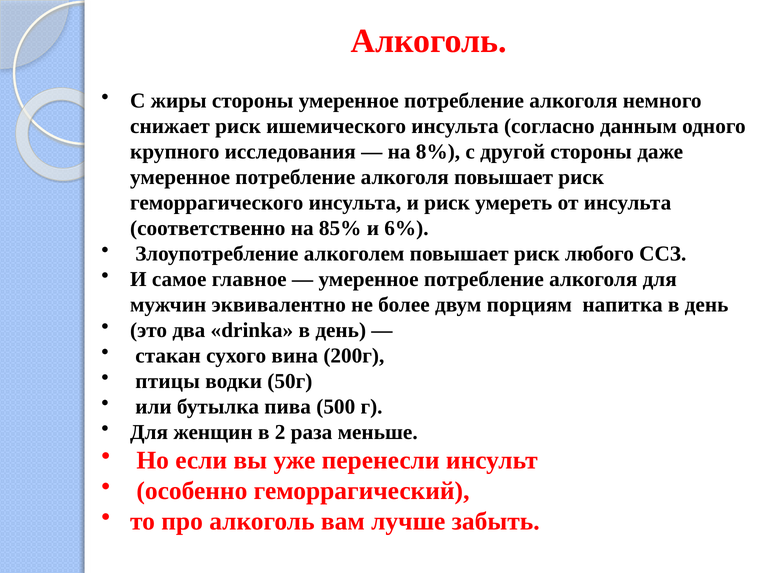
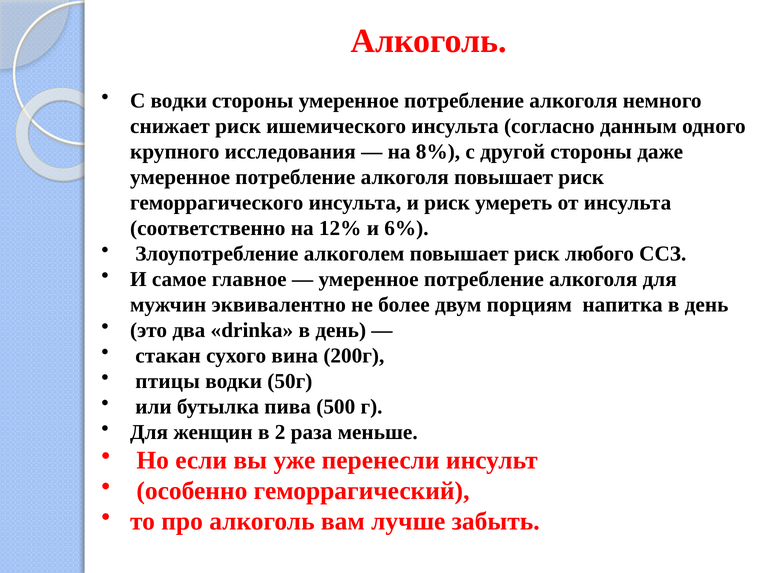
С жиры: жиры -> водки
85%: 85% -> 12%
